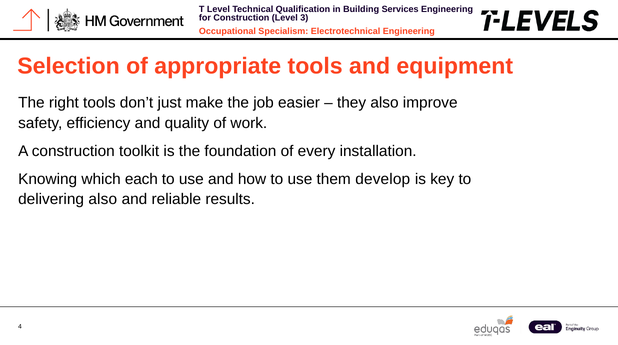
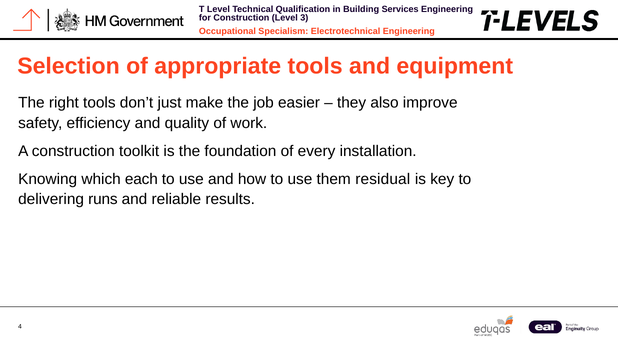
develop: develop -> residual
delivering also: also -> runs
